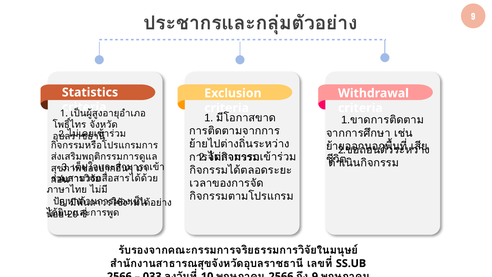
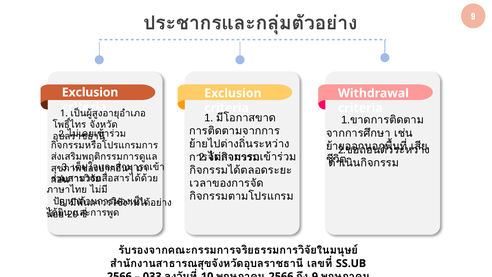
Statistics at (90, 92): Statistics -> Exclusion
